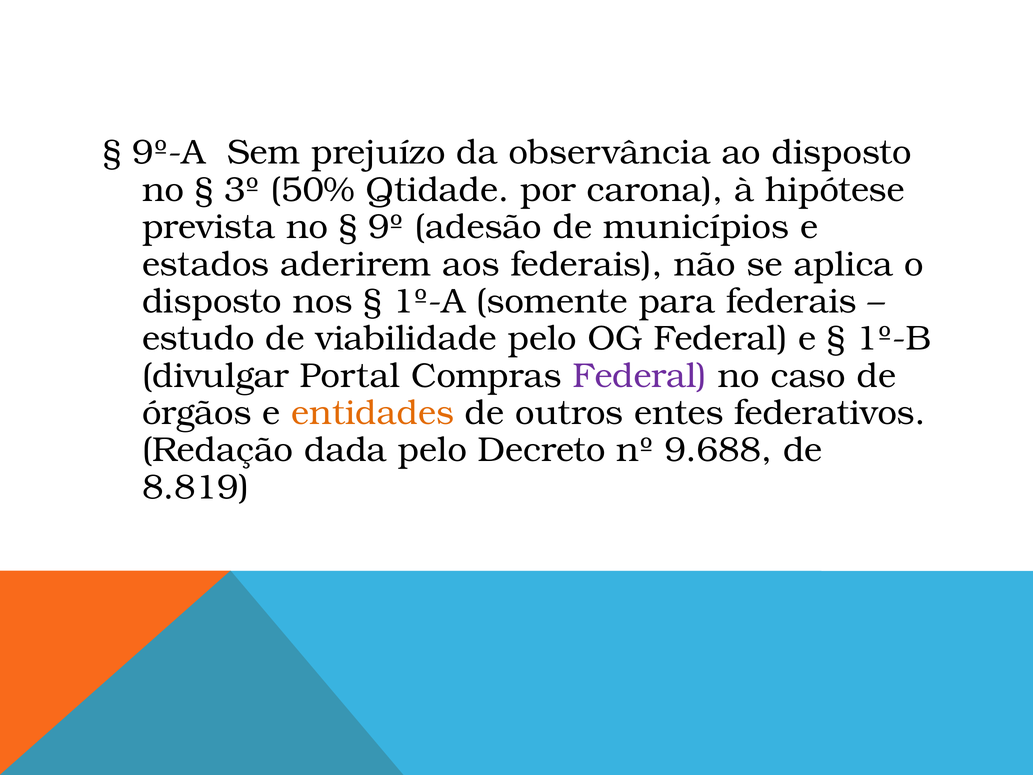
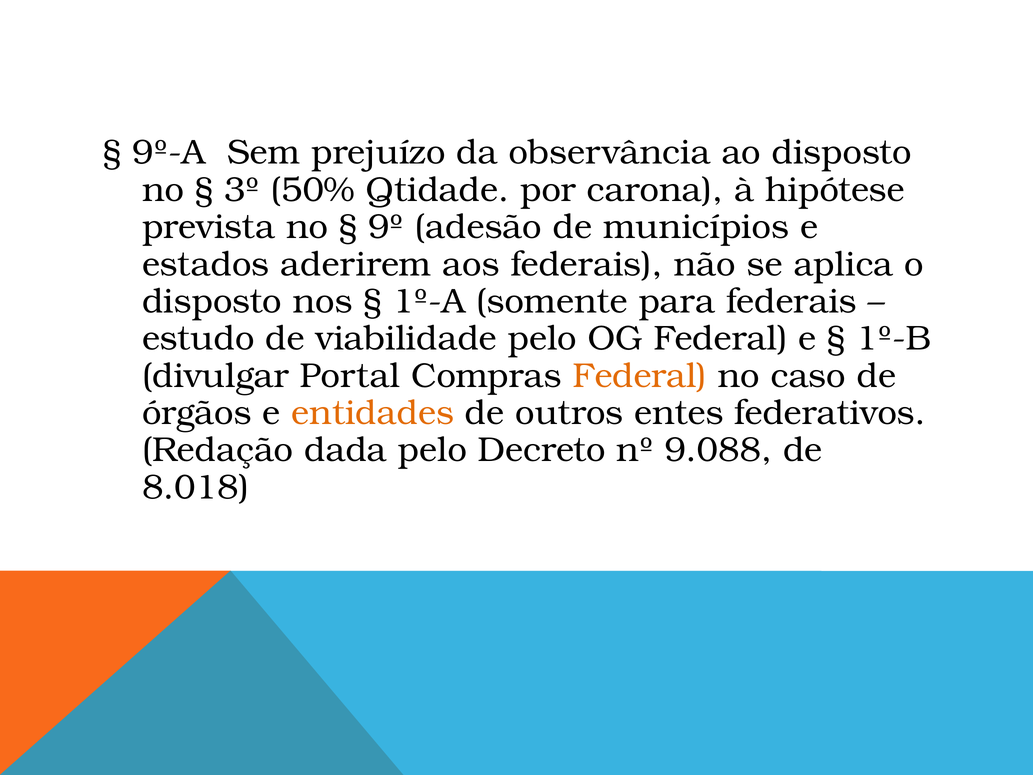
Federal at (640, 376) colour: purple -> orange
9.688: 9.688 -> 9.088
8.819: 8.819 -> 8.018
